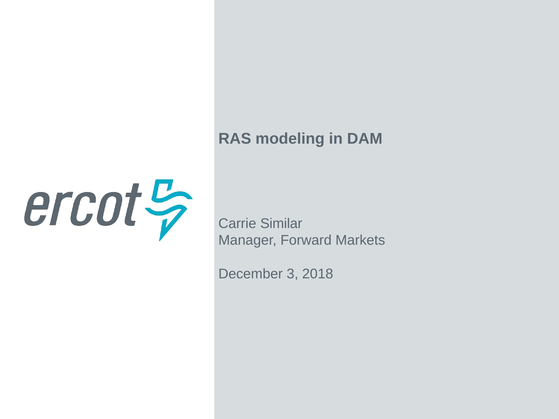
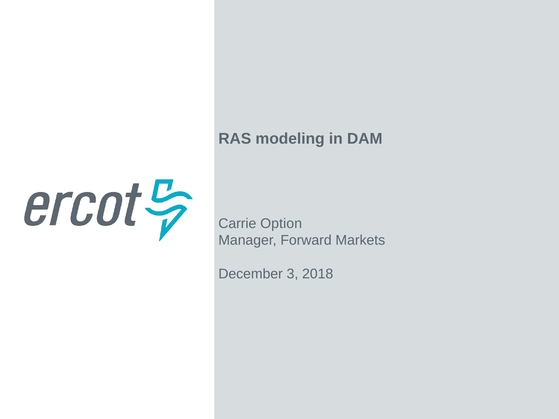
Similar: Similar -> Option
